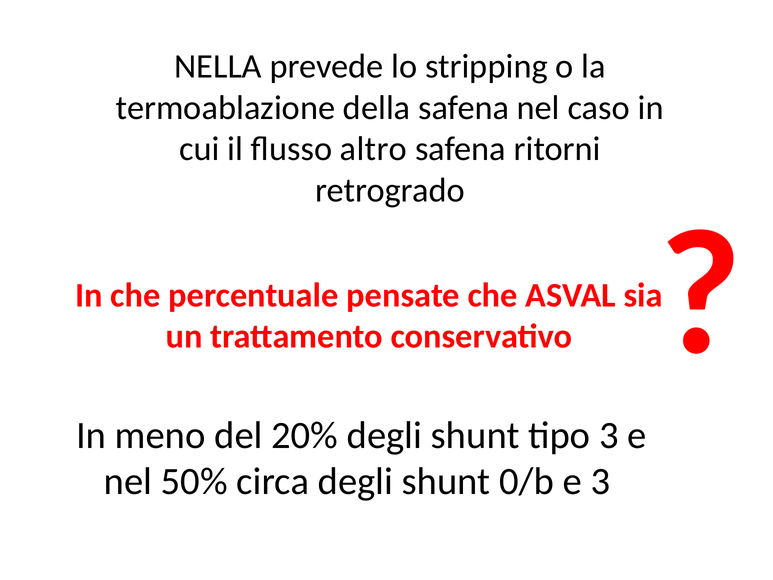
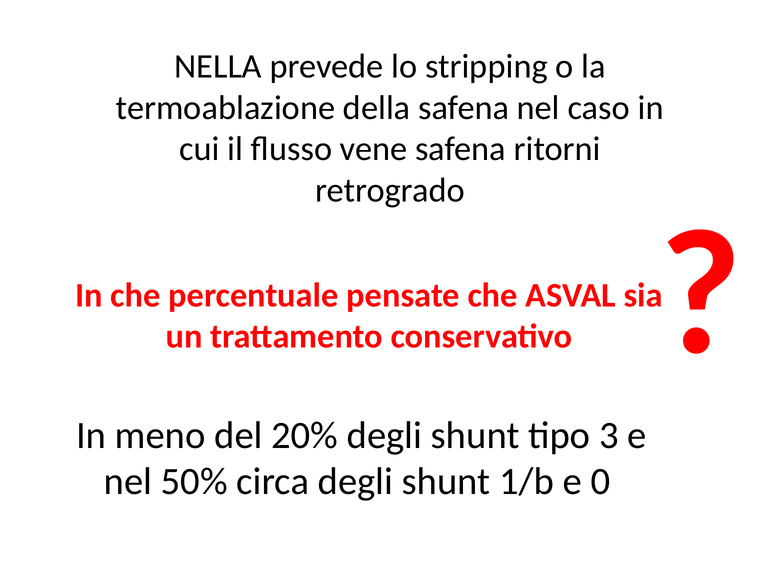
altro: altro -> vene
0/b: 0/b -> 1/b
e 3: 3 -> 0
